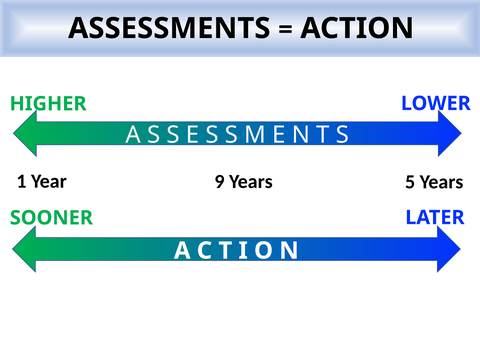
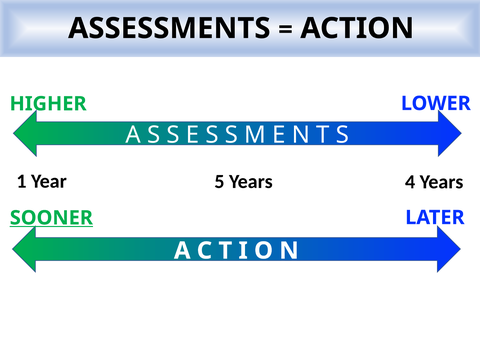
9: 9 -> 5
5: 5 -> 4
SOONER underline: none -> present
